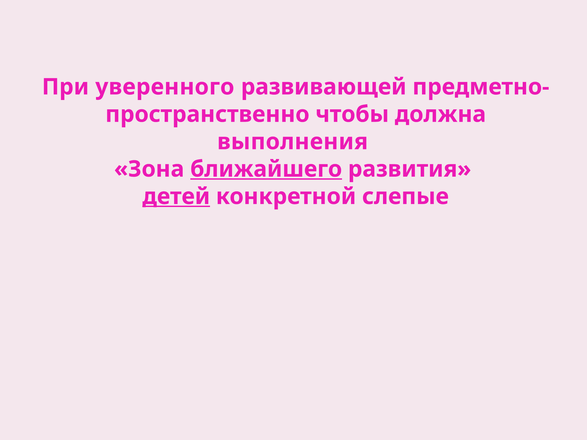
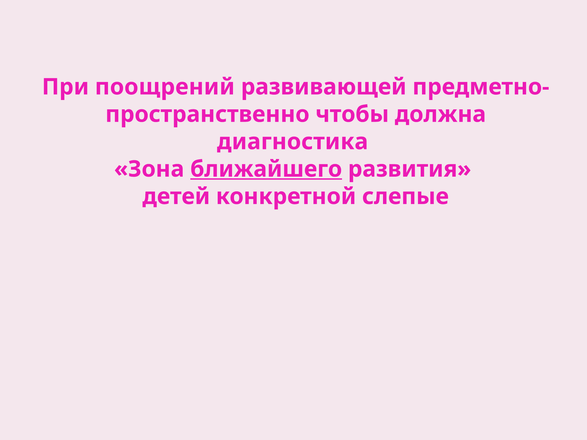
уверенного: уверенного -> поощрений
выполнения: выполнения -> диагностика
детей underline: present -> none
